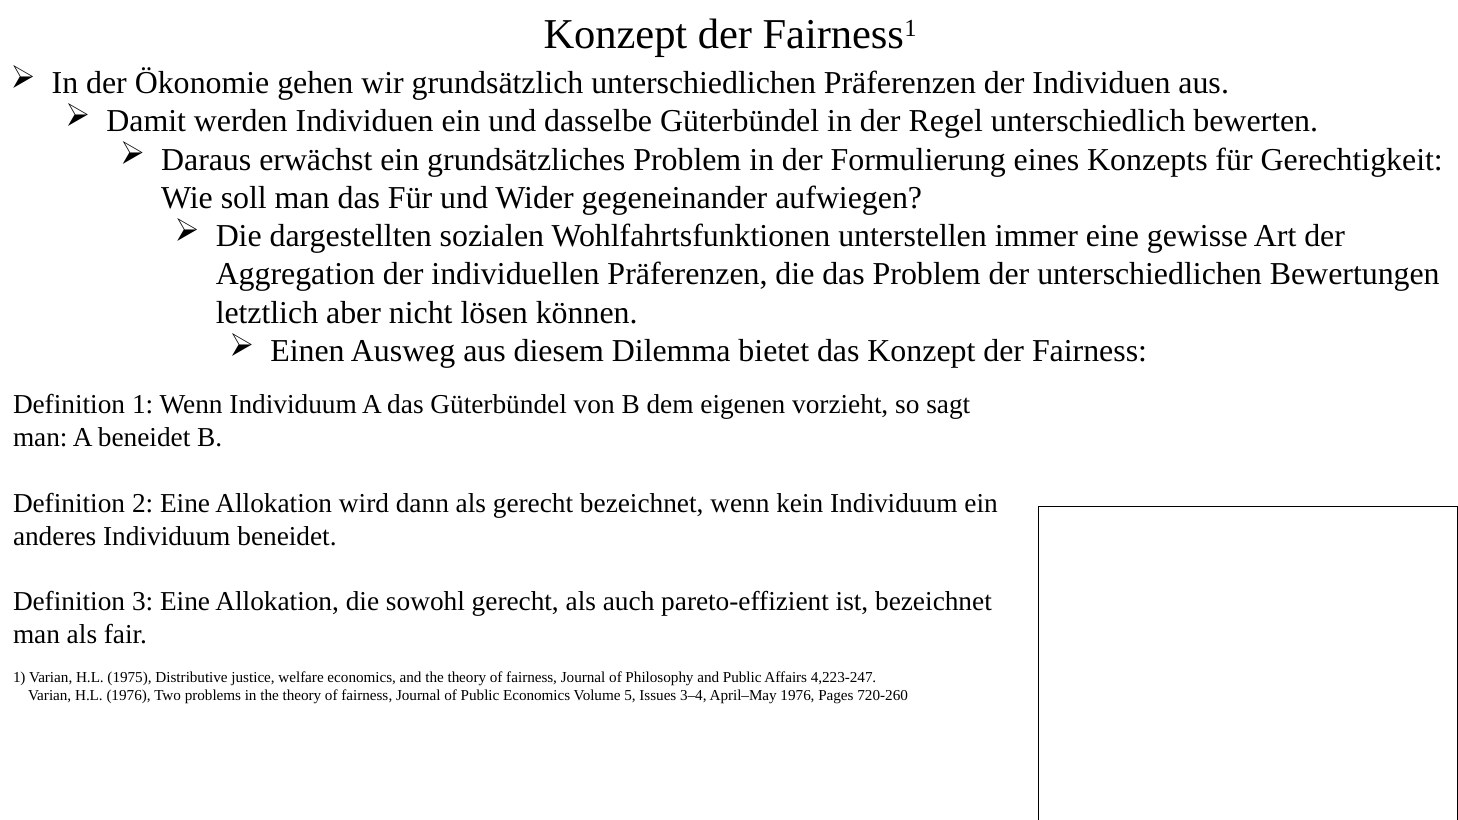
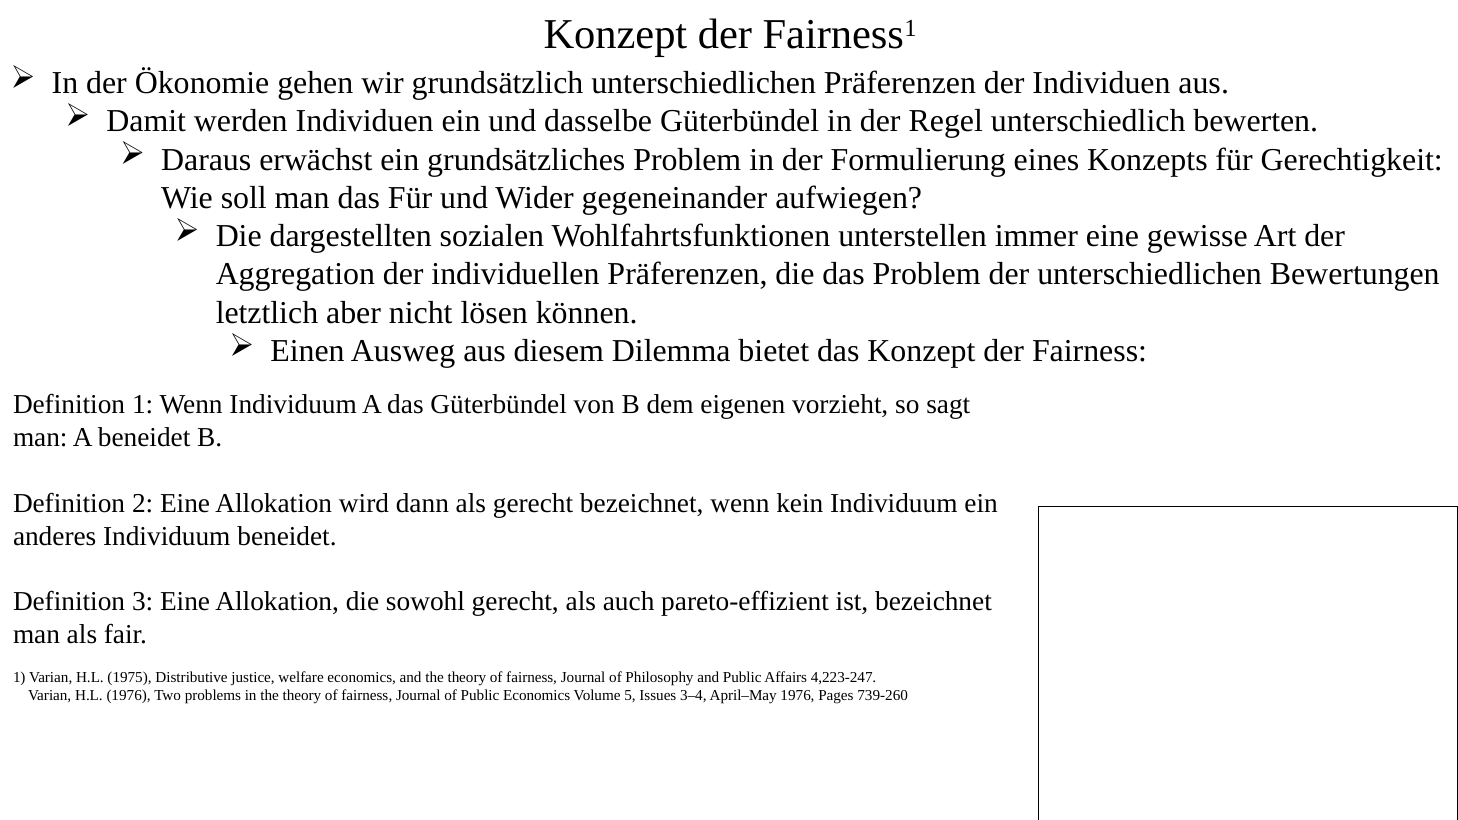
720-260: 720-260 -> 739-260
